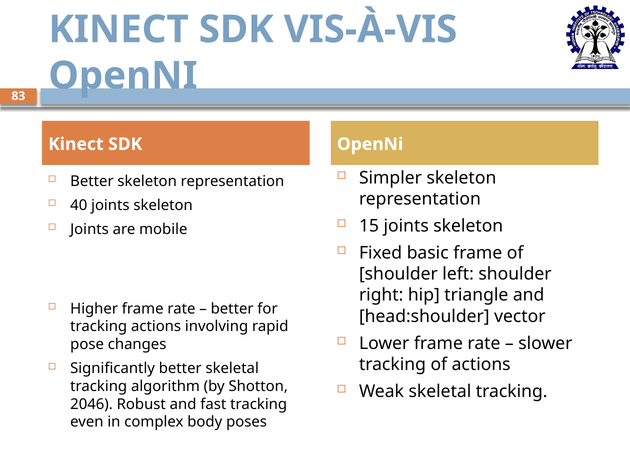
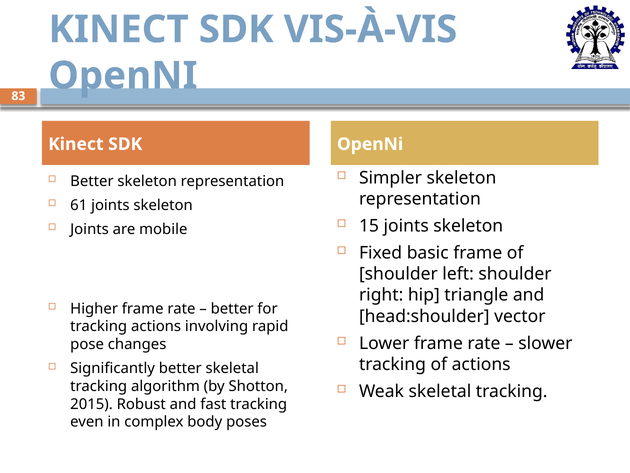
40: 40 -> 61
2046: 2046 -> 2015
